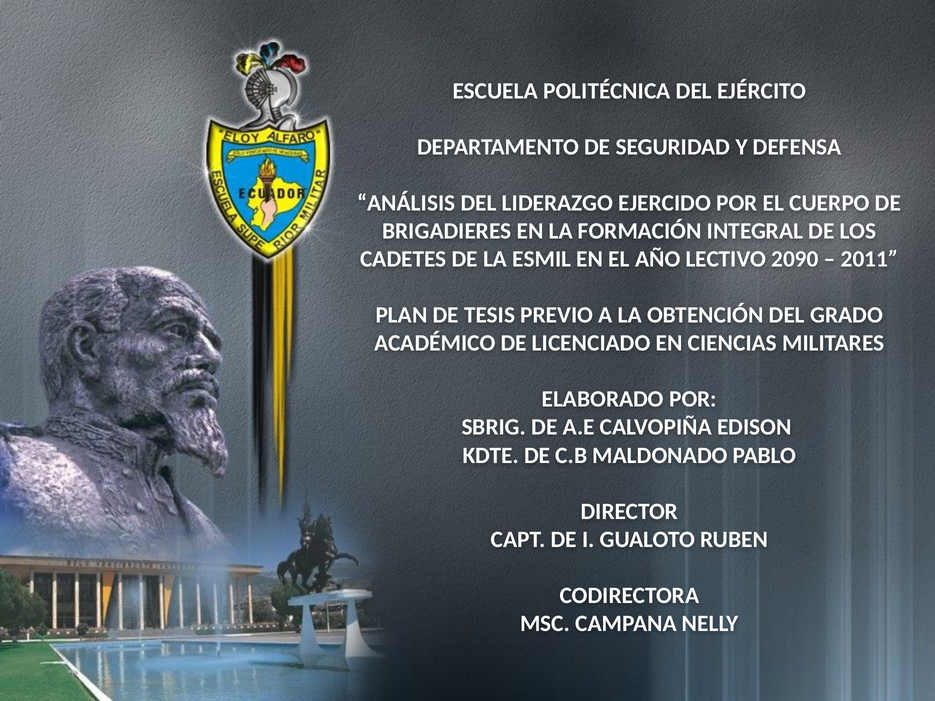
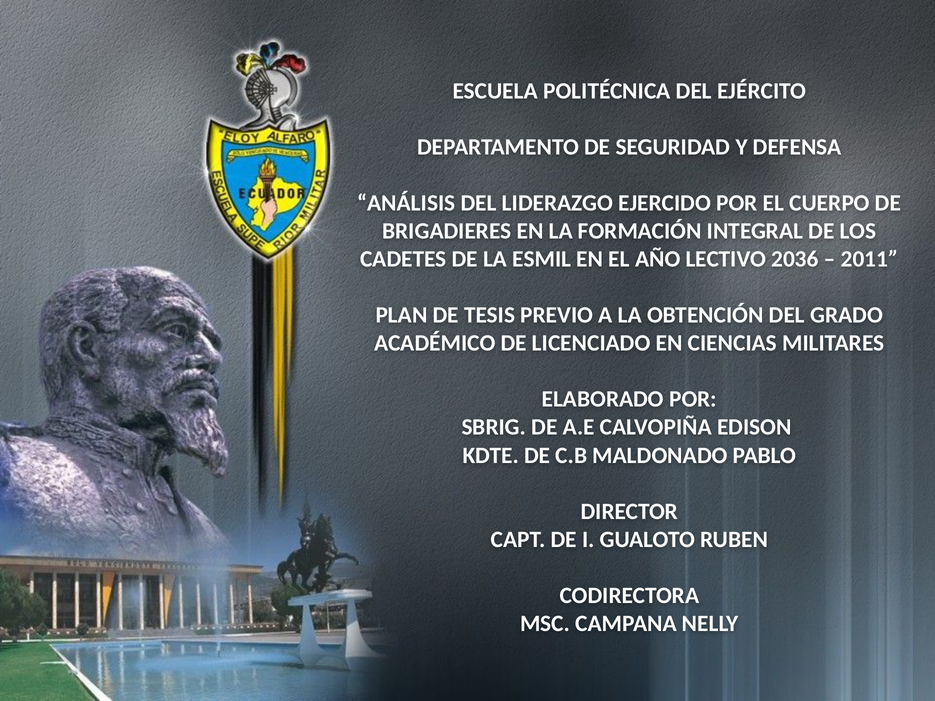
2090: 2090 -> 2036
